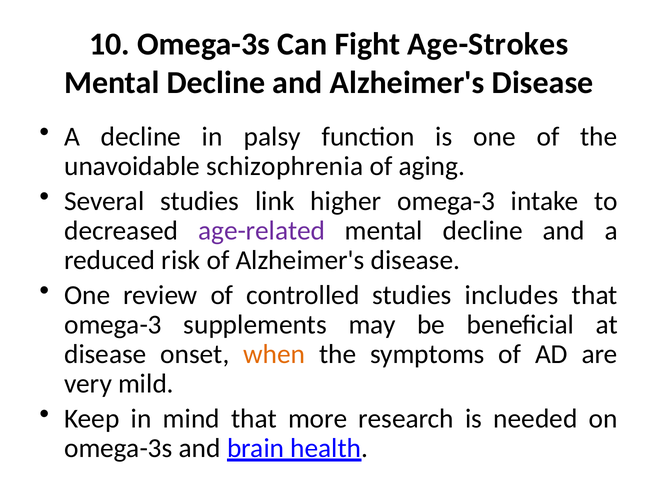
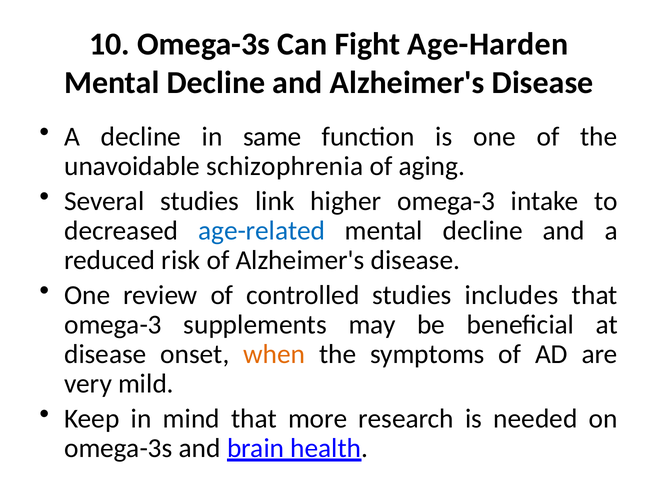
Age-Strokes: Age-Strokes -> Age-Harden
palsy: palsy -> same
age-related colour: purple -> blue
